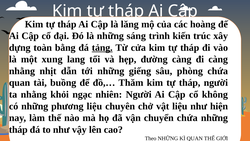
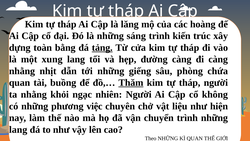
Thăm underline: none -> present
phương liệu: liệu -> việc
chuyển chứa: chứa -> trình
tháp at (18, 129): tháp -> lang
